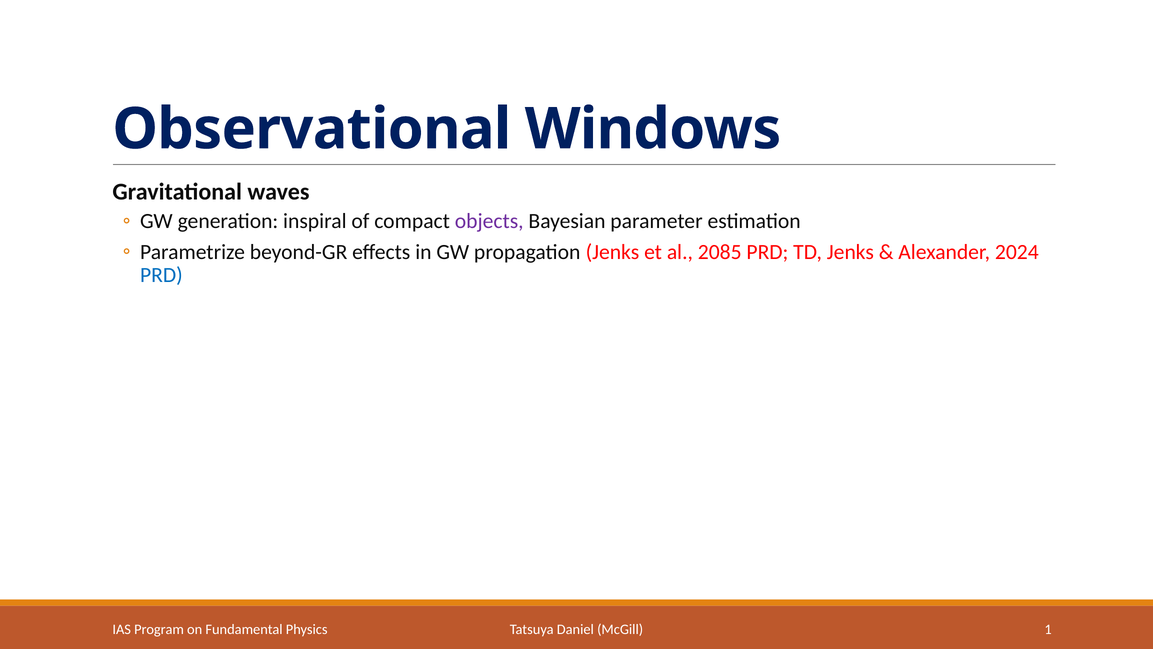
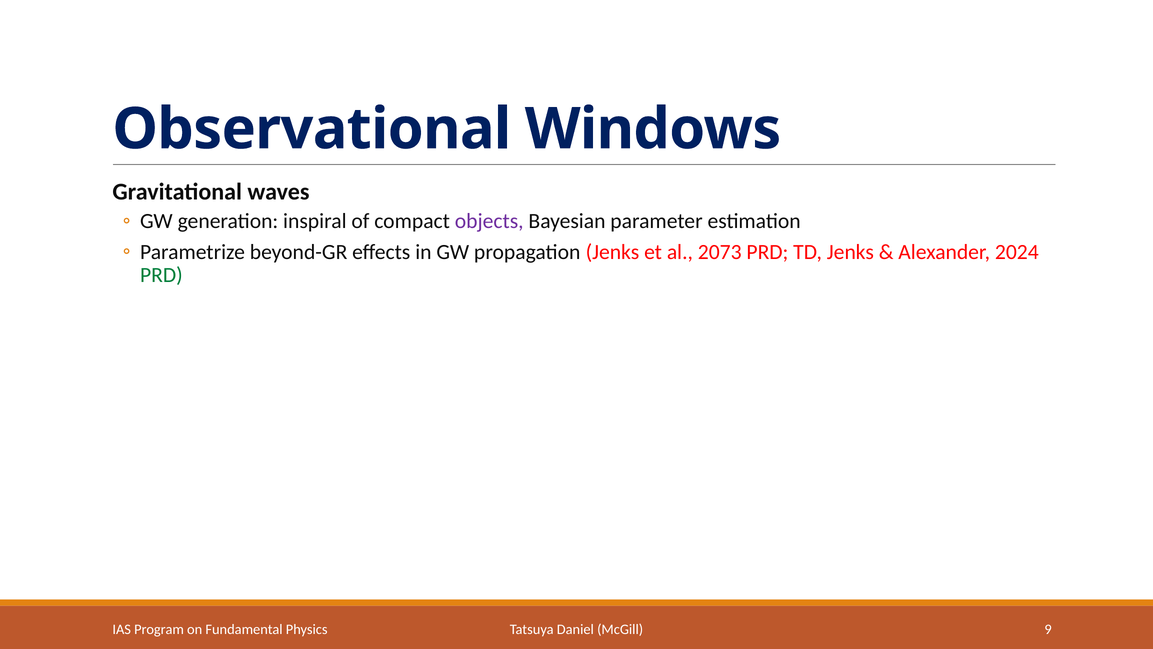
2085: 2085 -> 2073
PRD at (161, 275) colour: blue -> green
1: 1 -> 9
